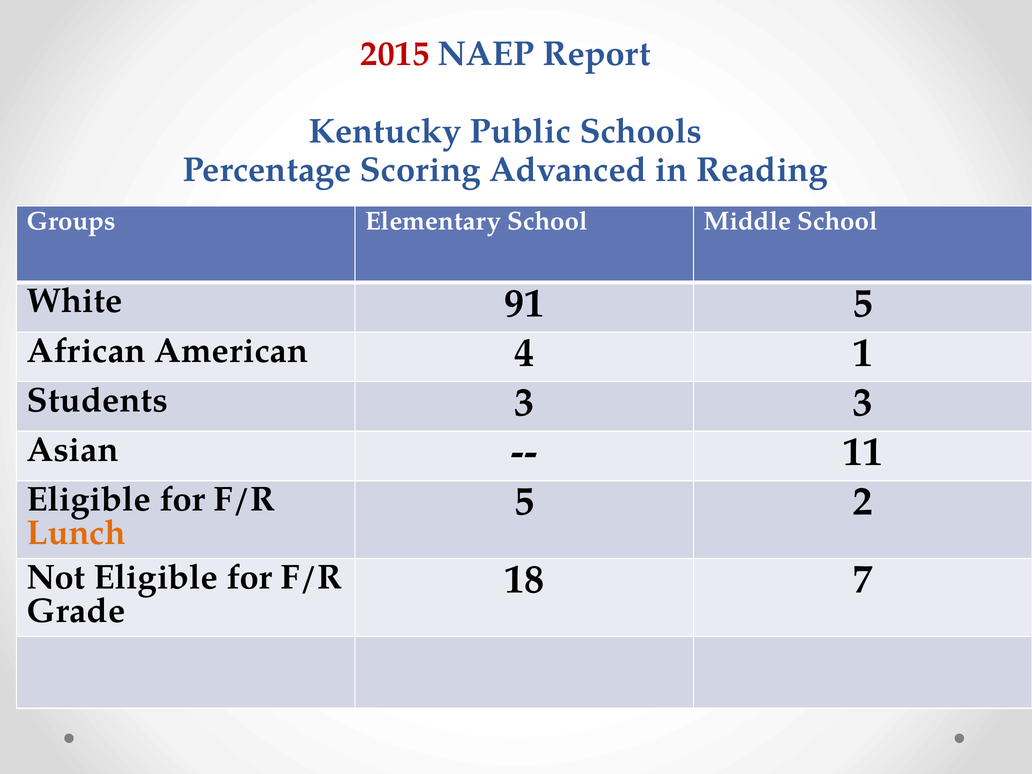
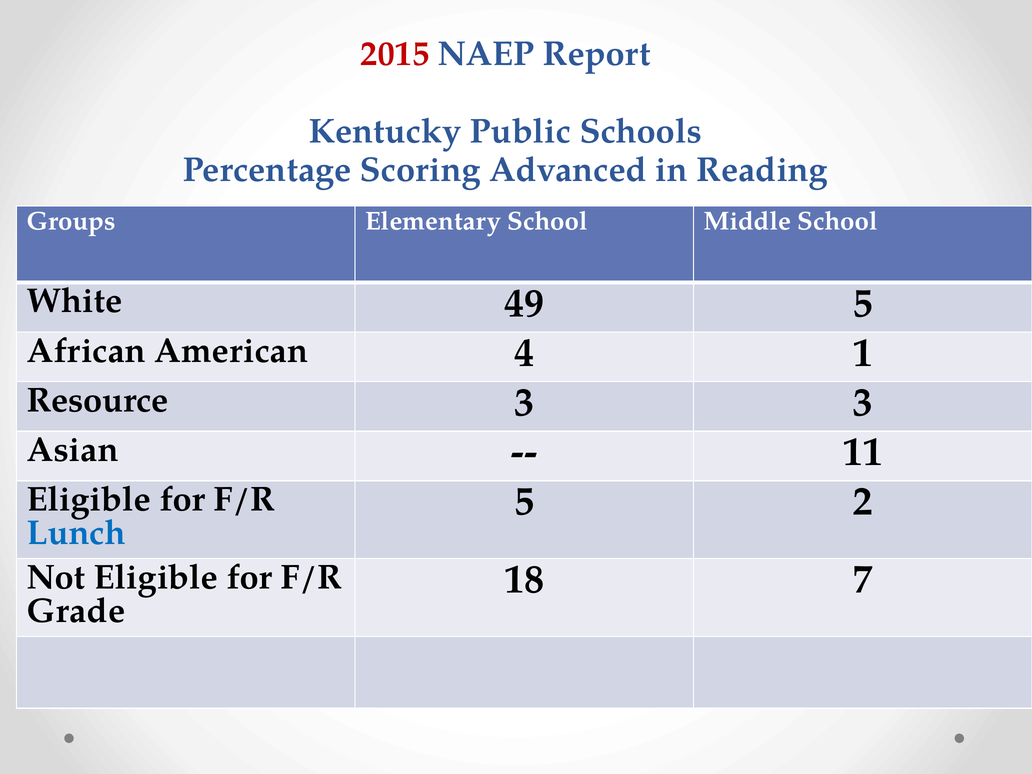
91: 91 -> 49
Students: Students -> Resource
Lunch colour: orange -> blue
